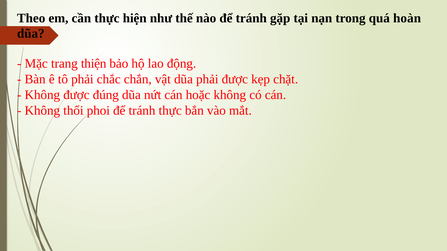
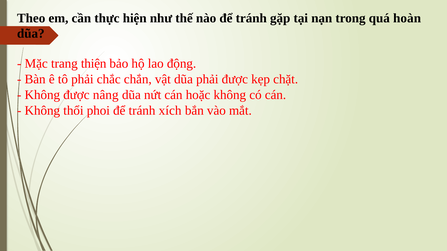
đúng: đúng -> nâng
tránh thực: thực -> xích
